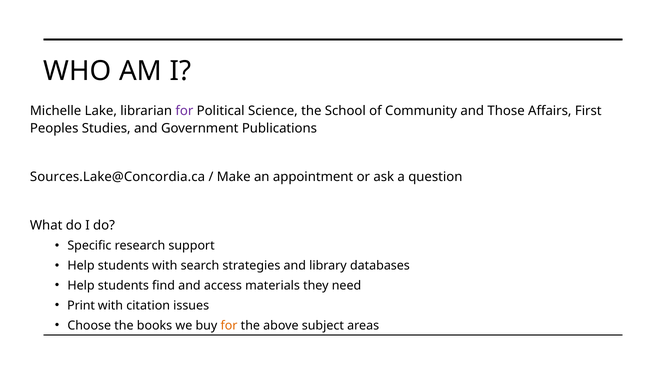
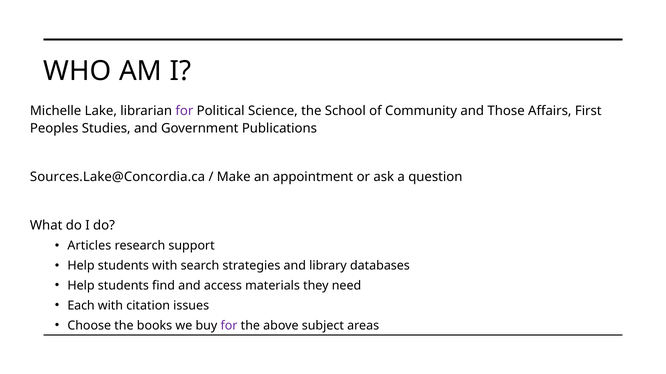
Specific: Specific -> Articles
Print: Print -> Each
for at (229, 326) colour: orange -> purple
